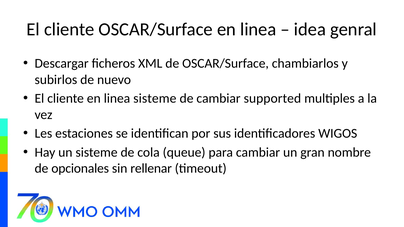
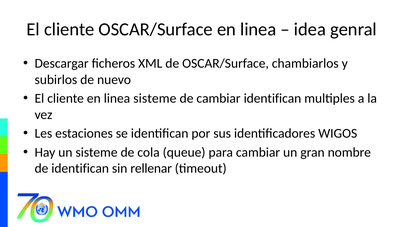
cambiar supported: supported -> identifican
de opcionales: opcionales -> identifican
